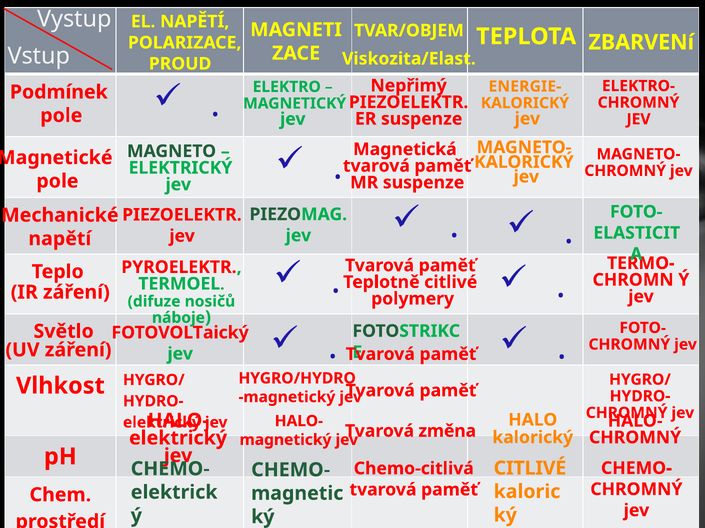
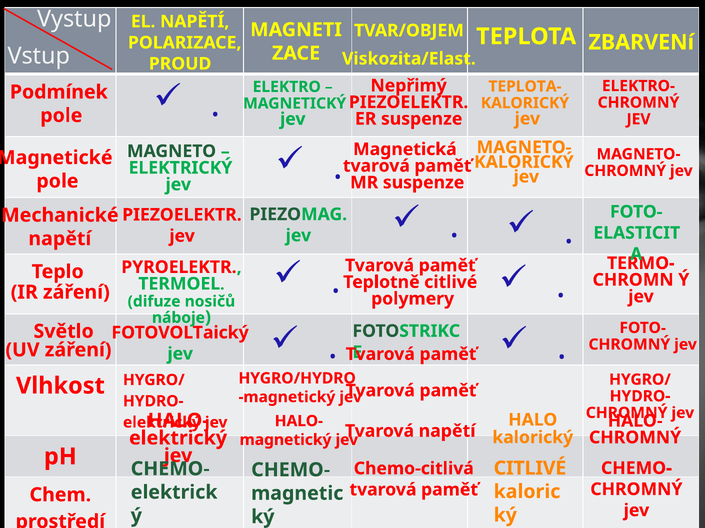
ENERGIE-: ENERGIE- -> TEPLOTA-
Tvarová změna: změna -> napětí
